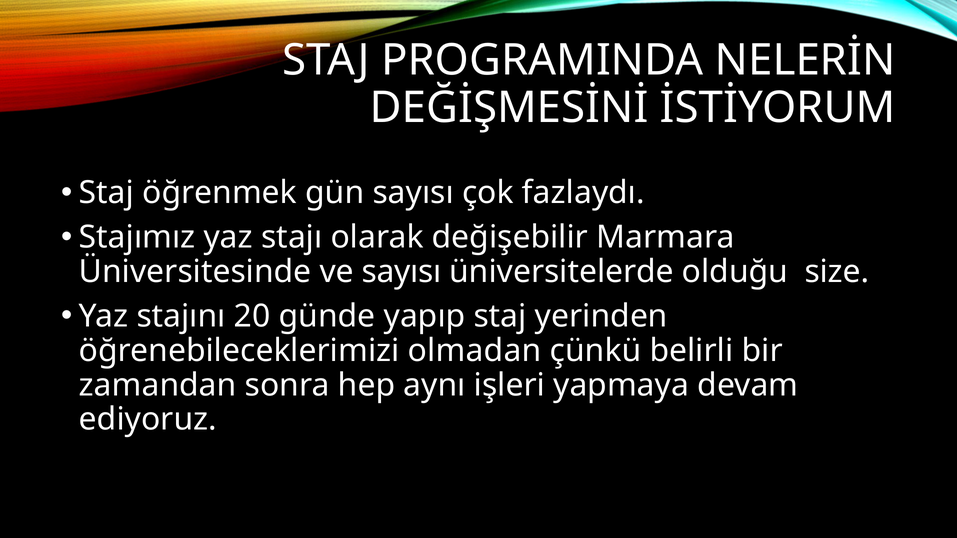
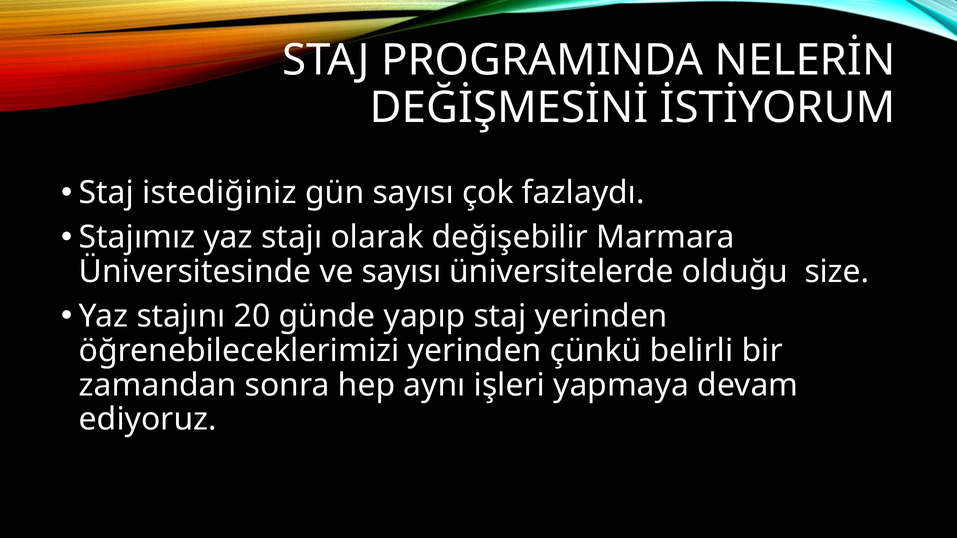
öğrenmek: öğrenmek -> istediğiniz
öğrenebileceklerimizi olmadan: olmadan -> yerinden
